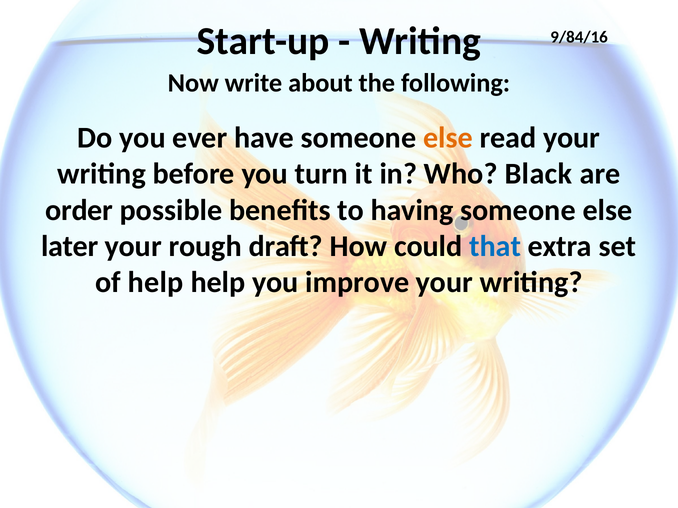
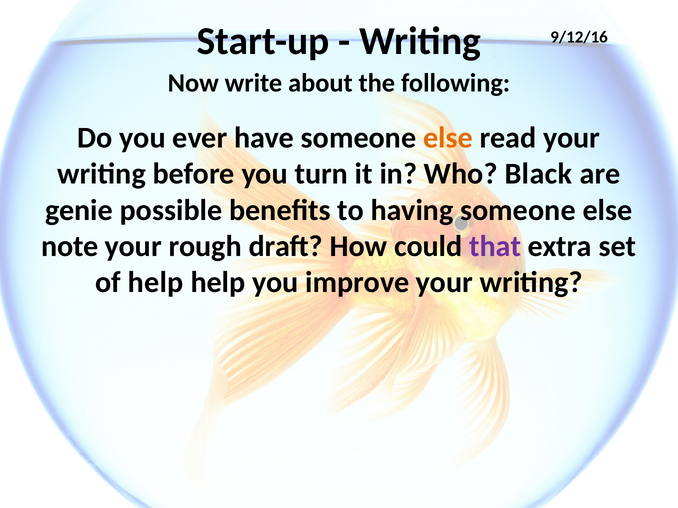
9/84/16: 9/84/16 -> 9/12/16
order: order -> genie
later: later -> note
that colour: blue -> purple
